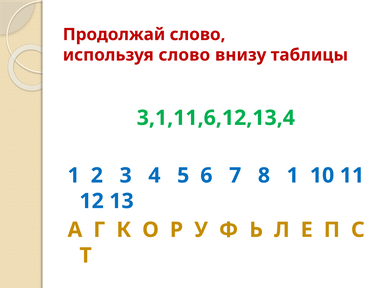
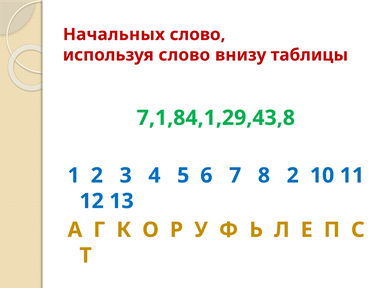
Продолжай: Продолжай -> Начальных
3,1,11,6,12,13,4: 3,1,11,6,12,13,4 -> 7,1,84,1,29,43,8
8 1: 1 -> 2
